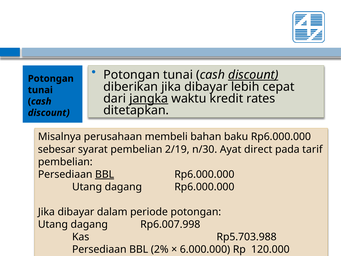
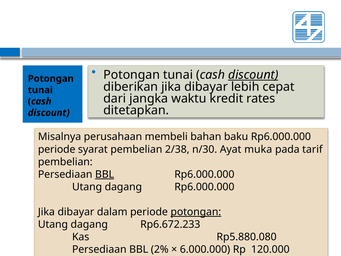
jangka underline: present -> none
sebesar at (57, 149): sebesar -> periode
2/19: 2/19 -> 2/38
direct: direct -> muka
potongan at (196, 212) underline: none -> present
Rp6.007.998: Rp6.007.998 -> Rp6.672.233
Rp5.703.988: Rp5.703.988 -> Rp5.880.080
